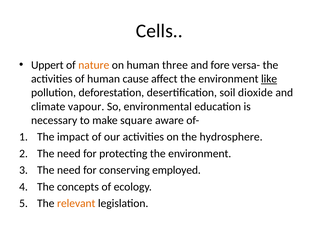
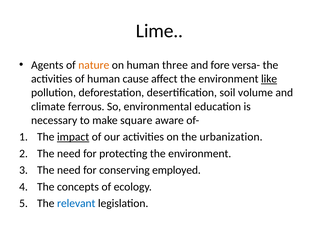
Cells: Cells -> Lime
Uppert: Uppert -> Agents
dioxide: dioxide -> volume
vapour: vapour -> ferrous
impact underline: none -> present
hydrosphere: hydrosphere -> urbanization
relevant colour: orange -> blue
